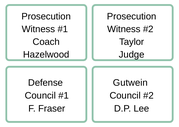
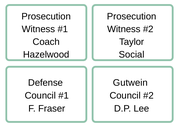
Judge: Judge -> Social
